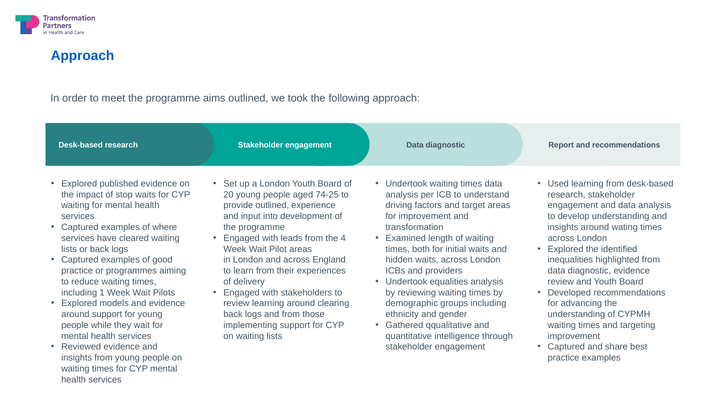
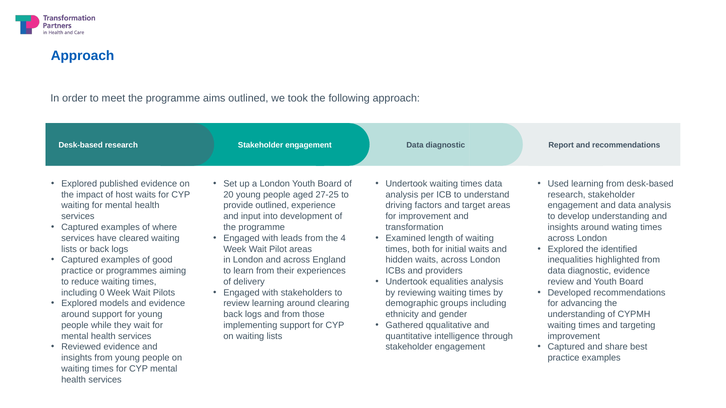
stop: stop -> host
74-25: 74-25 -> 27-25
1: 1 -> 0
